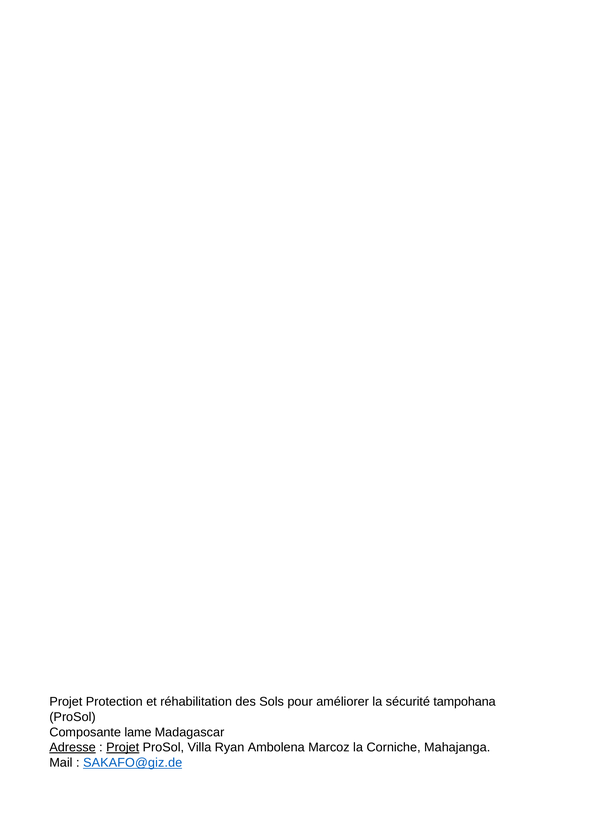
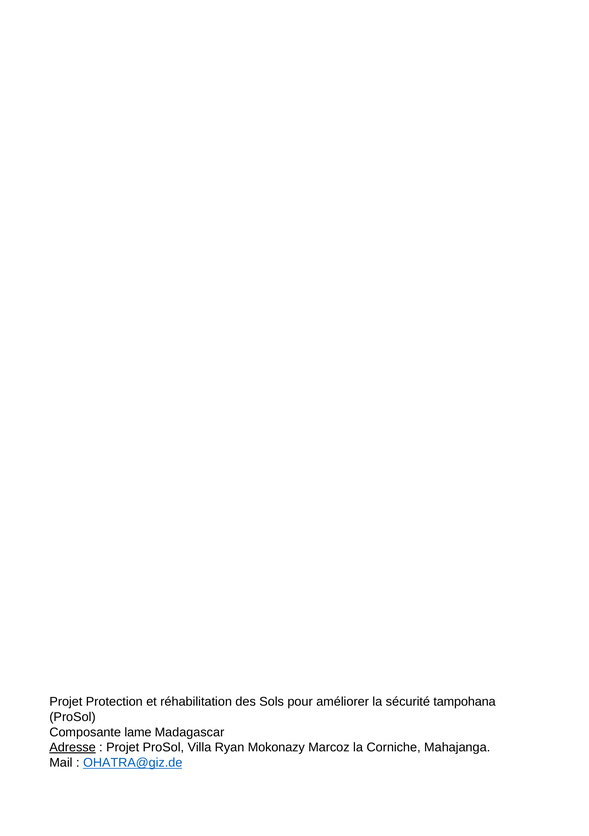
Projet at (123, 747) underline: present -> none
Ambolena: Ambolena -> Mokonazy
SAKAFO@giz.de: SAKAFO@giz.de -> OHATRA@giz.de
